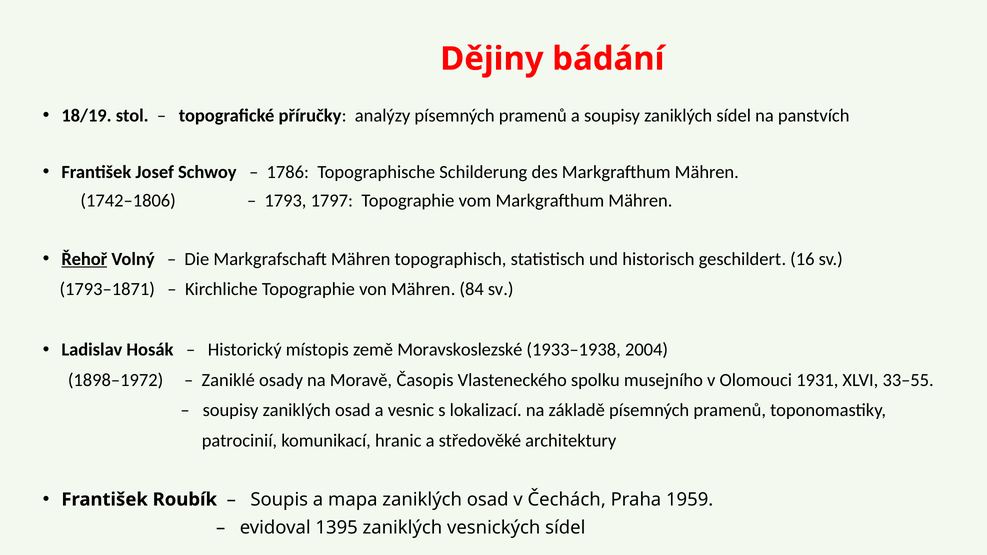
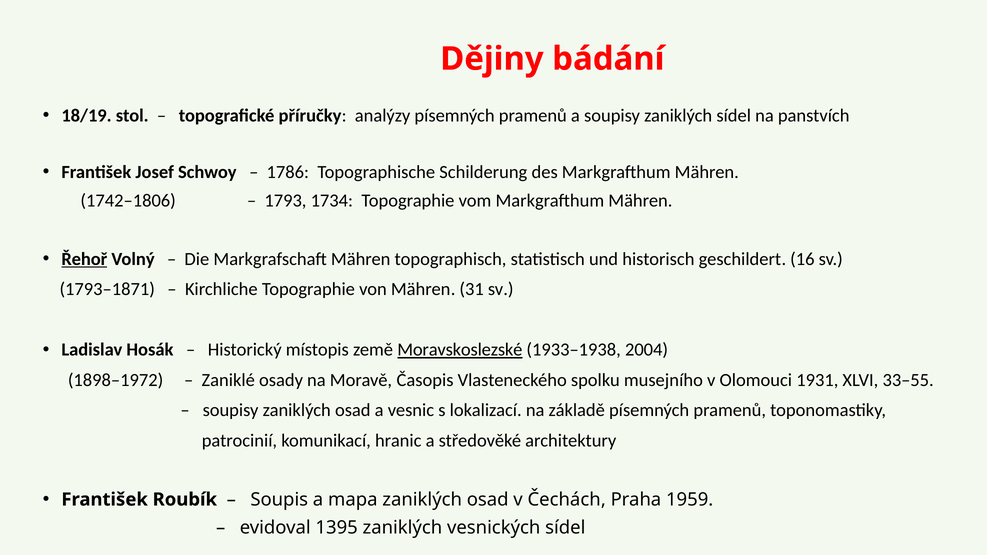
1797: 1797 -> 1734
84: 84 -> 31
Moravskoslezské underline: none -> present
